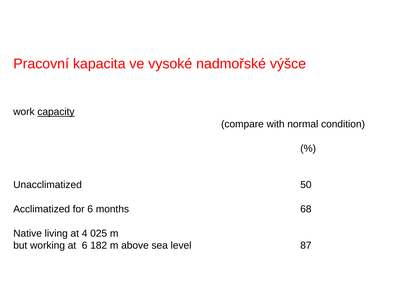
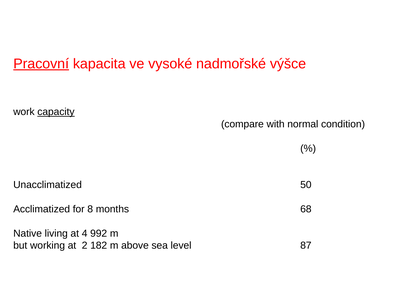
Pracovní underline: none -> present
for 6: 6 -> 8
025: 025 -> 992
at 6: 6 -> 2
